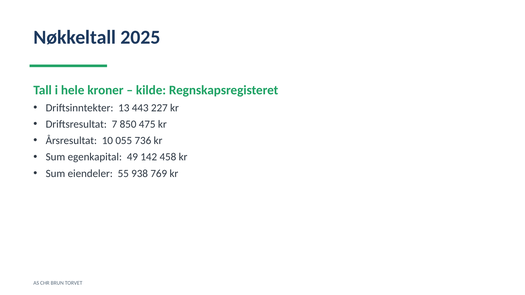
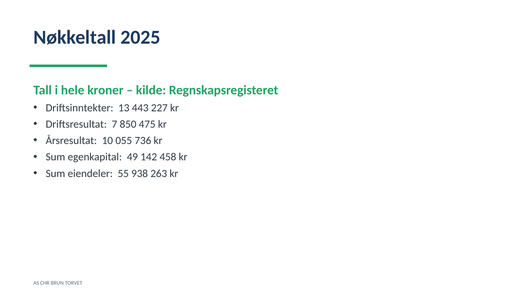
769: 769 -> 263
